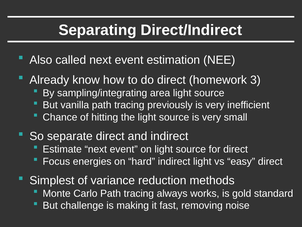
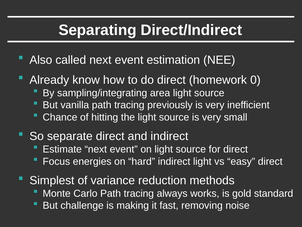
3: 3 -> 0
